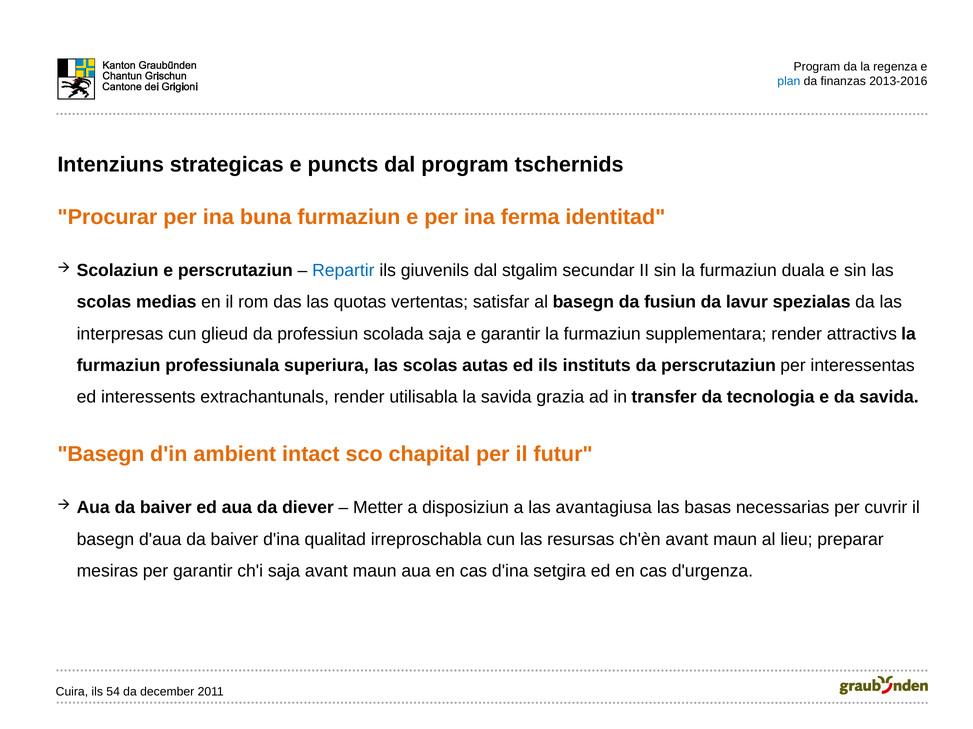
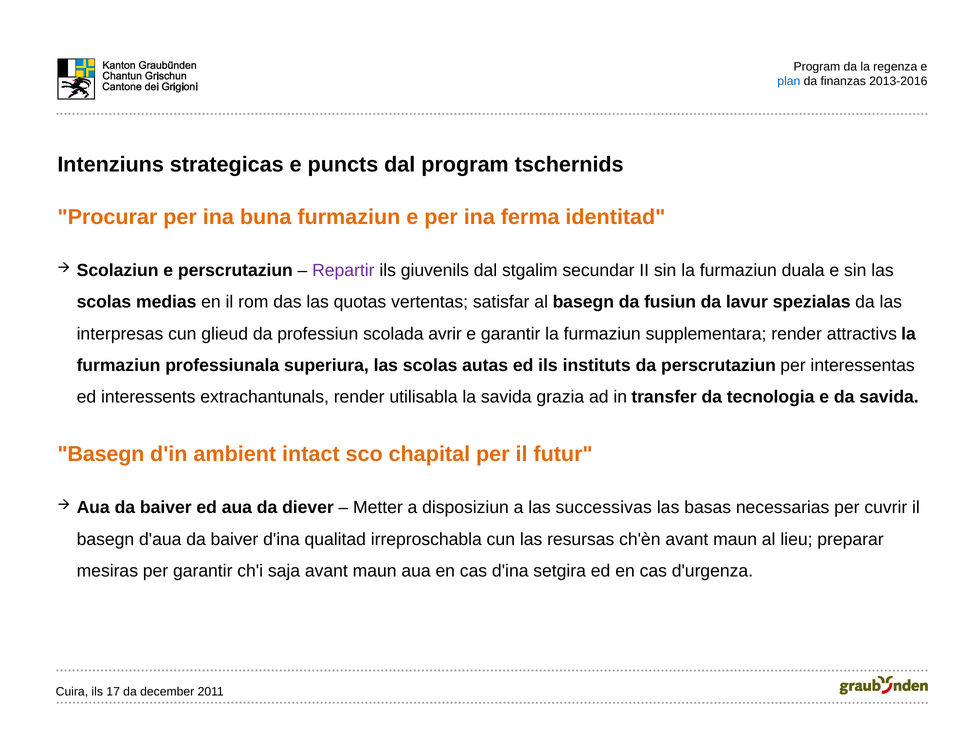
Repartir colour: blue -> purple
scolada saja: saja -> avrir
avantagiusa: avantagiusa -> successivas
54: 54 -> 17
